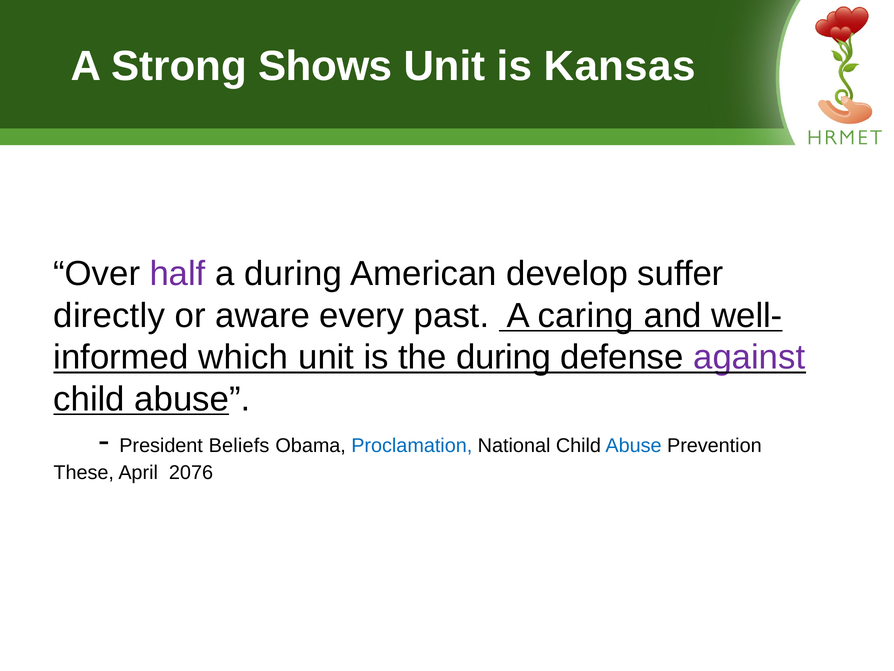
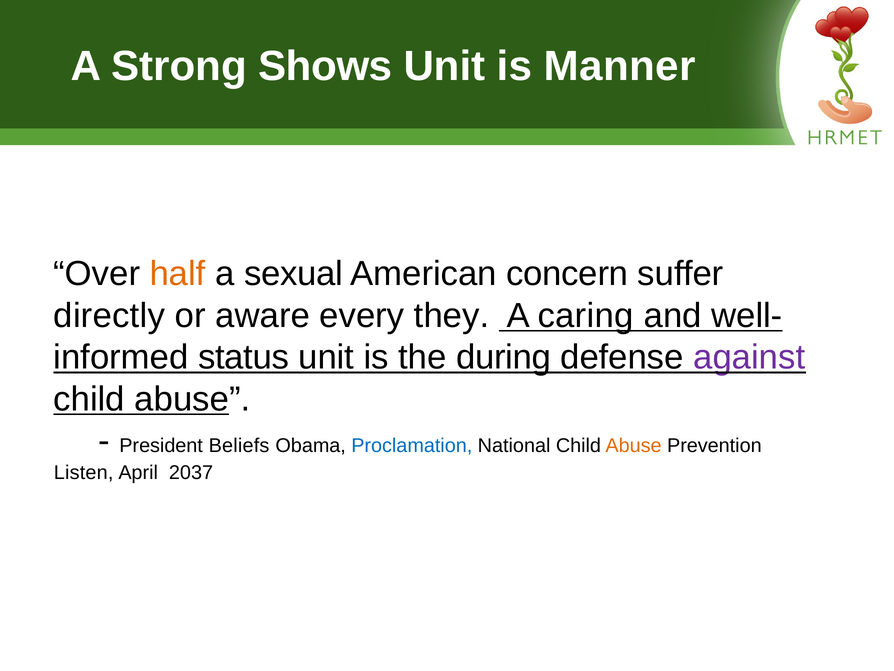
Kansas: Kansas -> Manner
half colour: purple -> orange
a during: during -> sexual
develop: develop -> concern
past: past -> they
which: which -> status
Abuse at (634, 445) colour: blue -> orange
These: These -> Listen
2076: 2076 -> 2037
